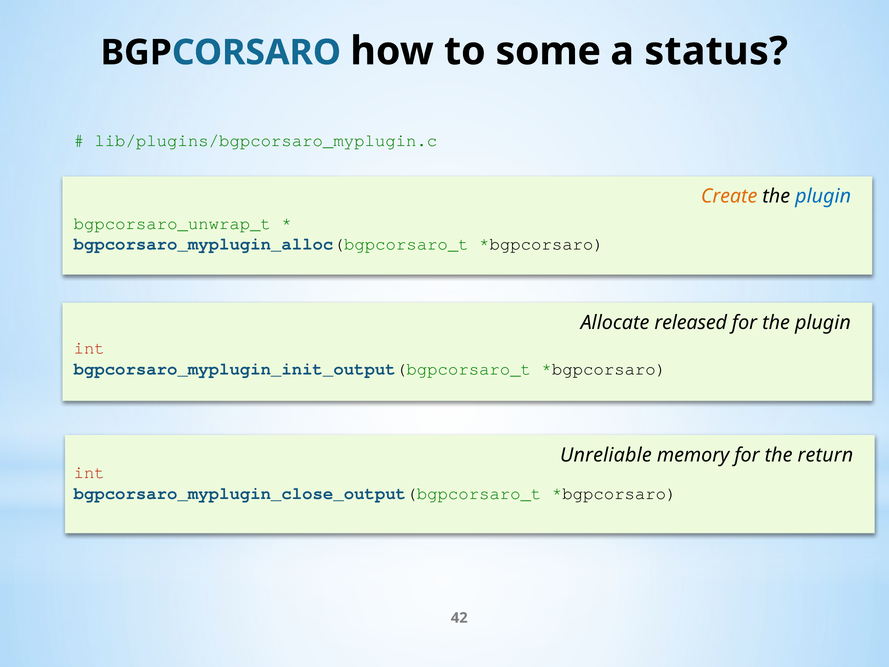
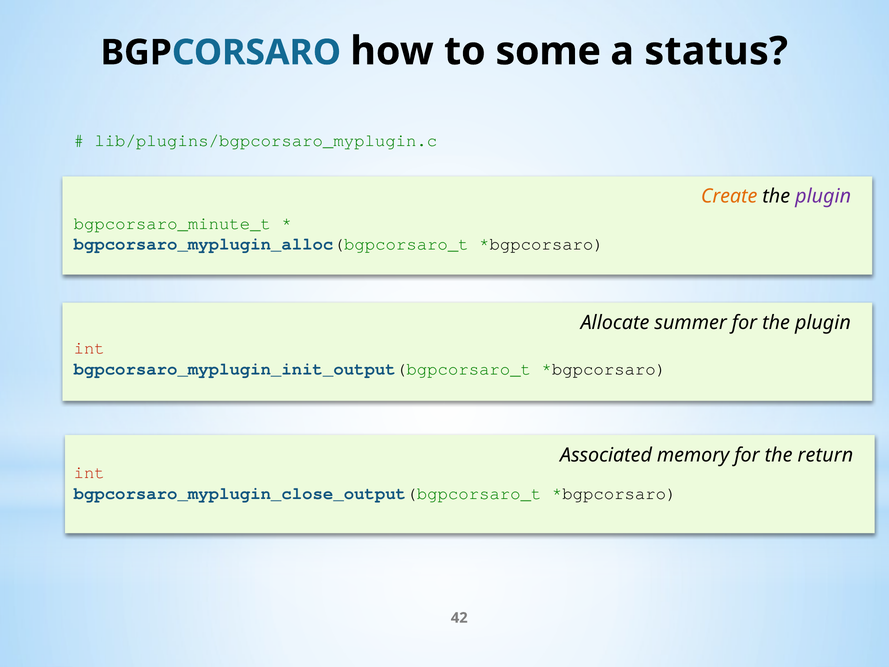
plugin at (823, 196) colour: blue -> purple
bgpcorsaro_unwrap_t: bgpcorsaro_unwrap_t -> bgpcorsaro_minute_t
released: released -> summer
Unreliable: Unreliable -> Associated
